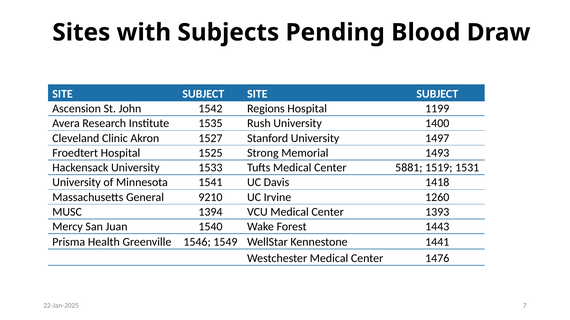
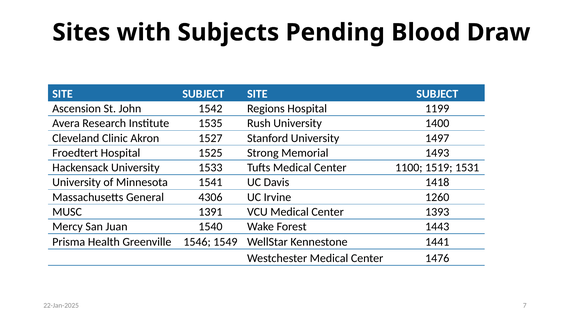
5881: 5881 -> 1100
9210: 9210 -> 4306
1394: 1394 -> 1391
